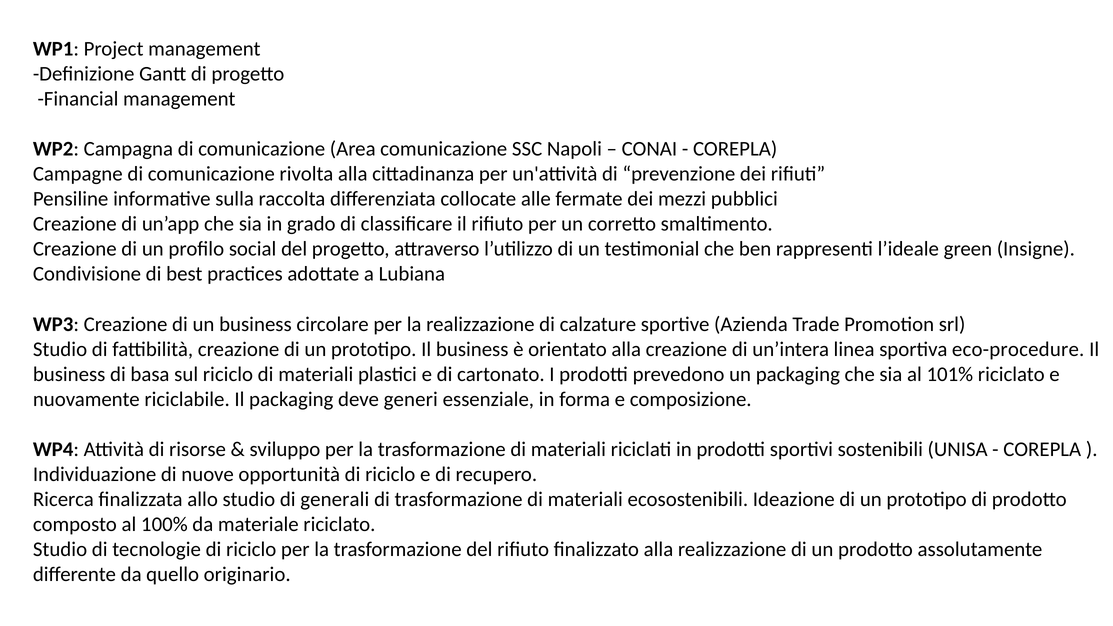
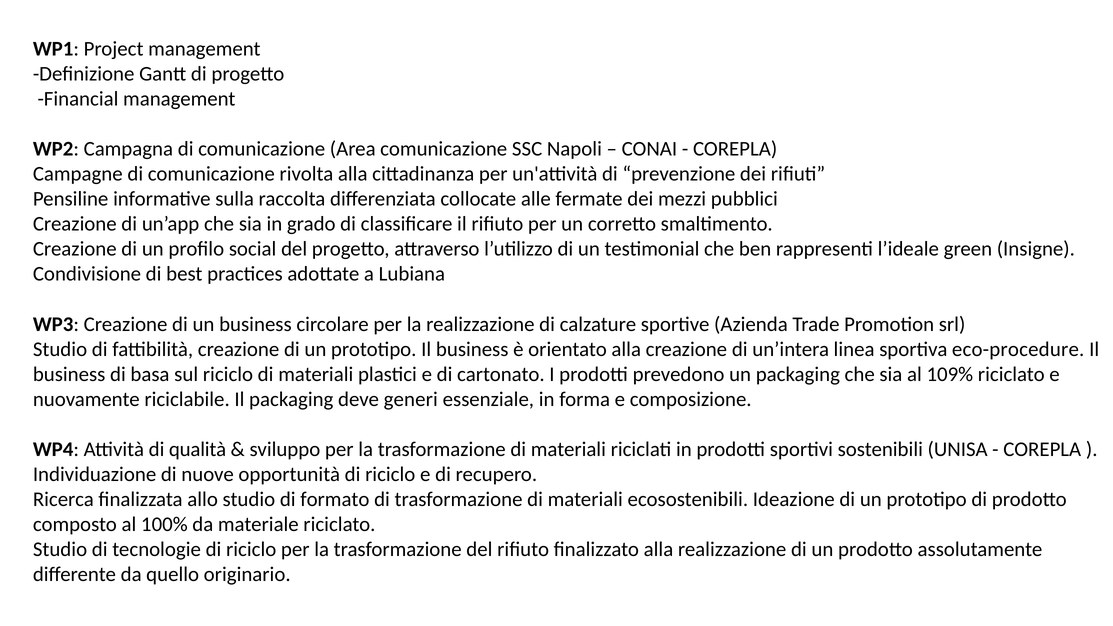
101%: 101% -> 109%
risorse: risorse -> qualità
generali: generali -> formato
